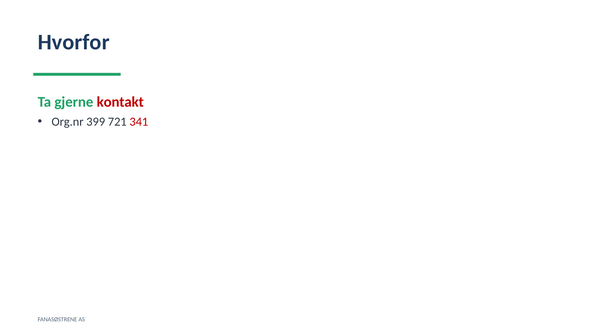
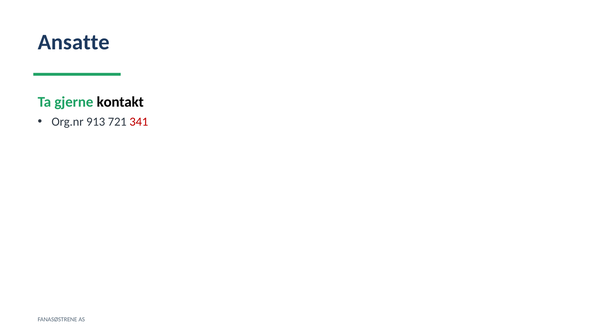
Hvorfor: Hvorfor -> Ansatte
kontakt colour: red -> black
399: 399 -> 913
